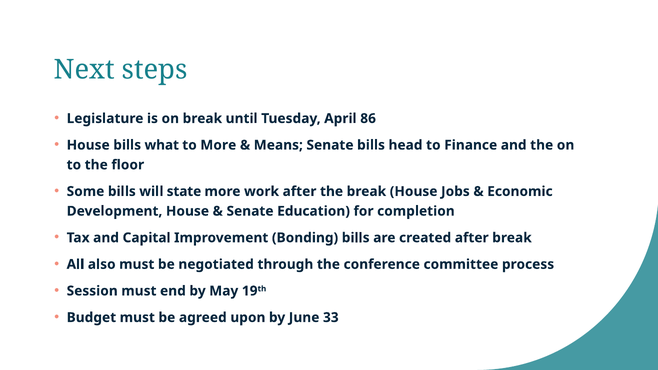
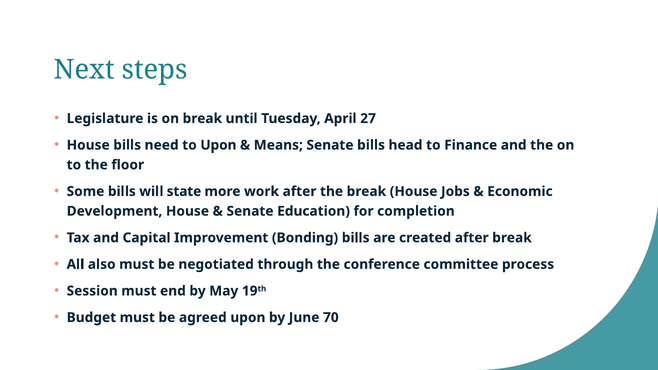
86: 86 -> 27
what: what -> need
to More: More -> Upon
33: 33 -> 70
